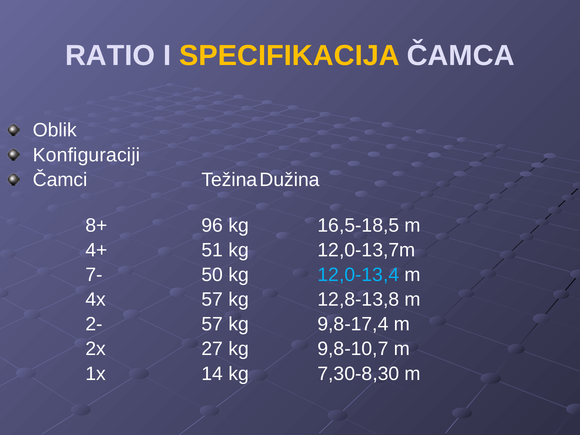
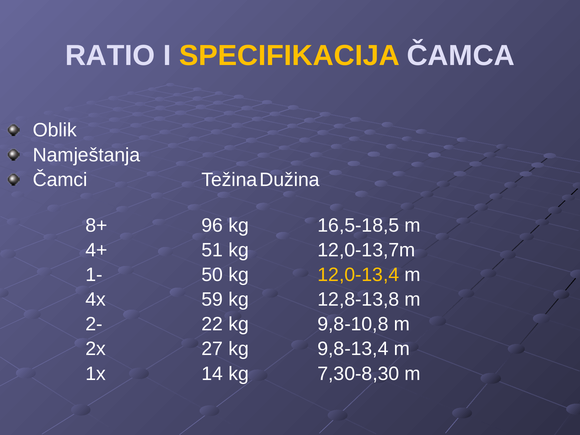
Konfiguraciji: Konfiguraciji -> Namještanja
7-: 7- -> 1-
12,0-13,4 colour: light blue -> yellow
4x 57: 57 -> 59
2- 57: 57 -> 22
9,8-17,4: 9,8-17,4 -> 9,8-10,8
9,8-10,7: 9,8-10,7 -> 9,8-13,4
